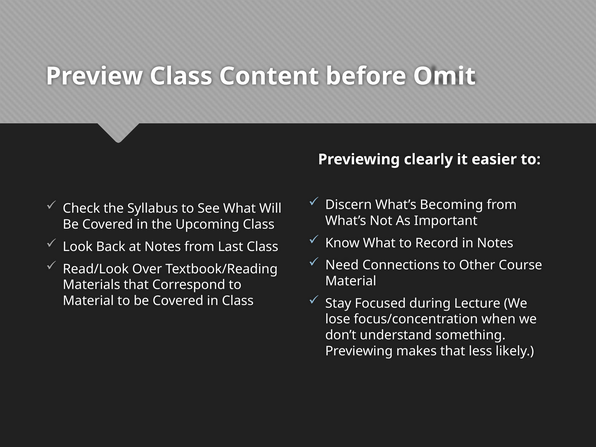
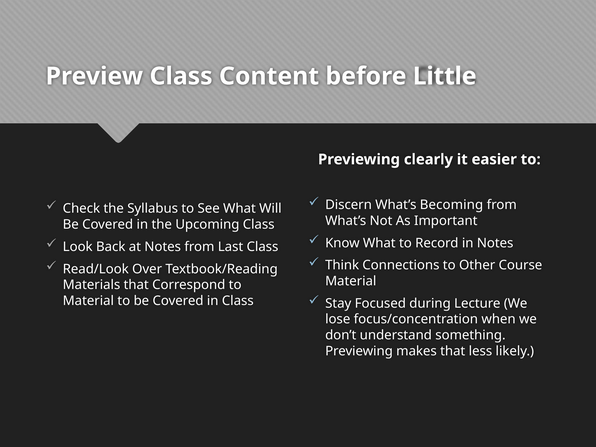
Omit: Omit -> Little
Need: Need -> Think
